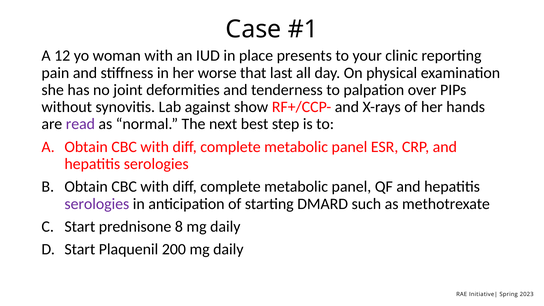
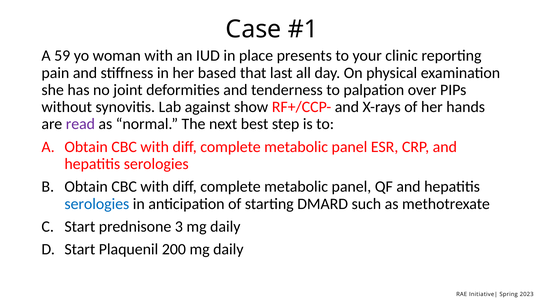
12: 12 -> 59
worse: worse -> based
serologies at (97, 204) colour: purple -> blue
8: 8 -> 3
